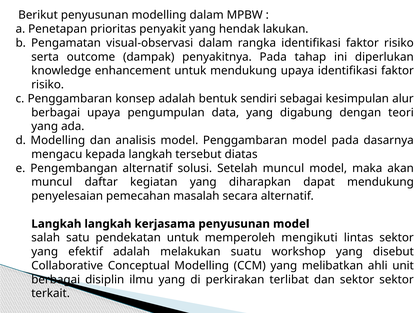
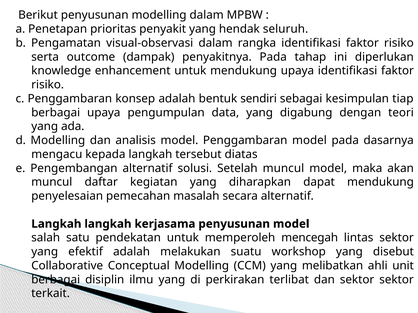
lakukan: lakukan -> seluruh
alur: alur -> tiap
mengikuti: mengikuti -> mencegah
